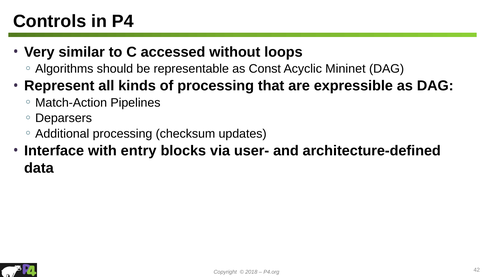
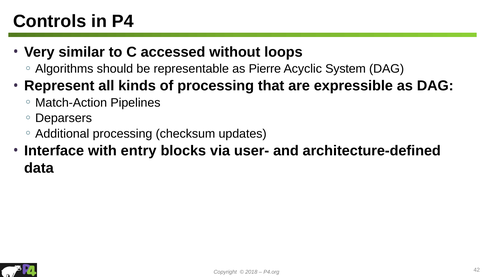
Const: Const -> Pierre
Mininet: Mininet -> System
